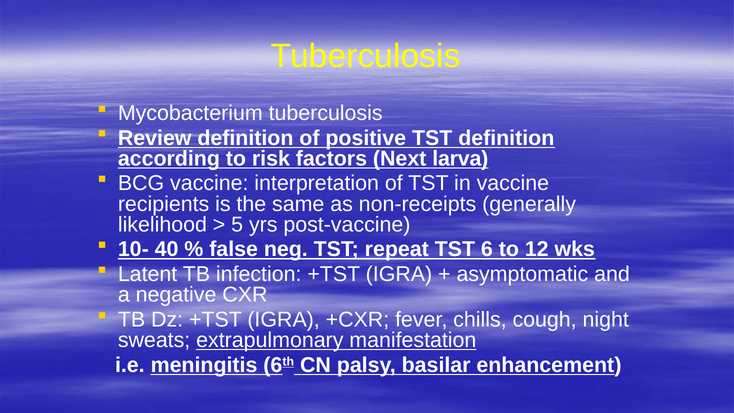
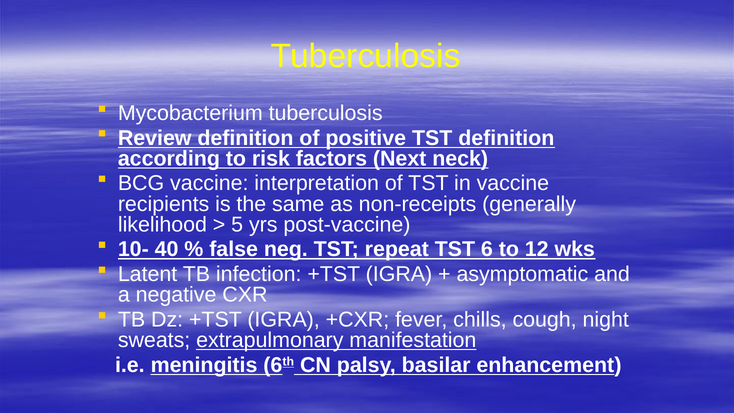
larva: larva -> neck
